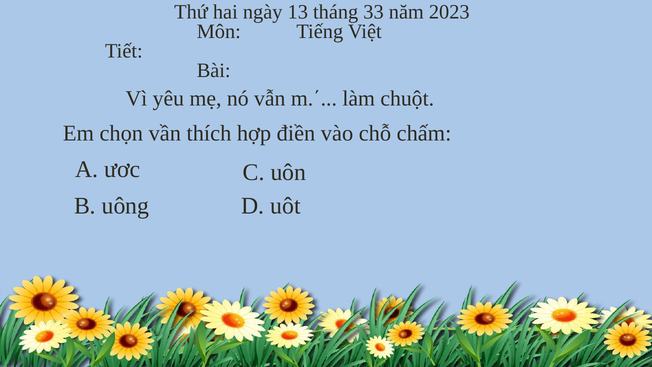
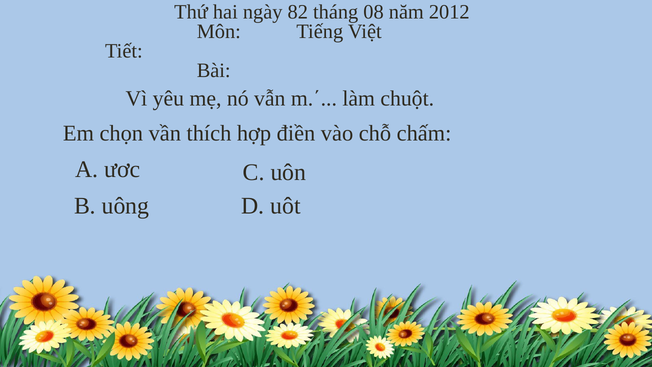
13: 13 -> 82
33: 33 -> 08
2023: 2023 -> 2012
